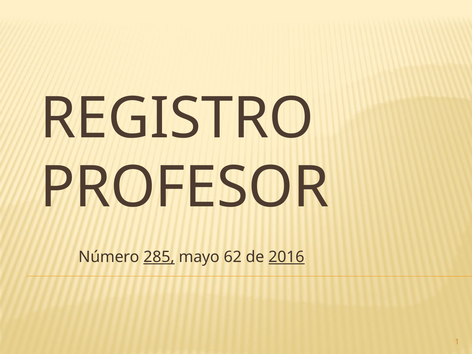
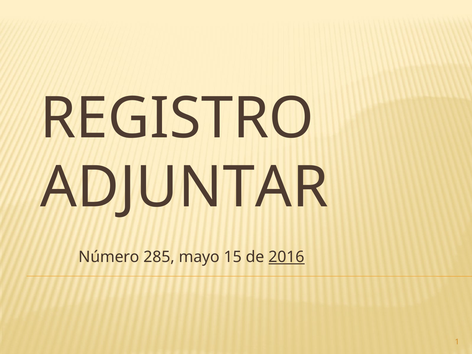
PROFESOR: PROFESOR -> ADJUNTAR
285 underline: present -> none
62: 62 -> 15
